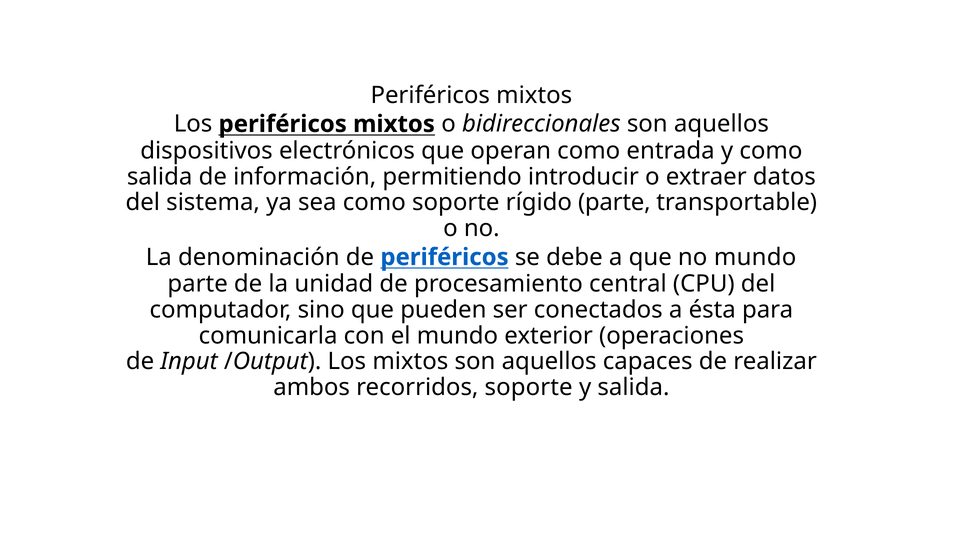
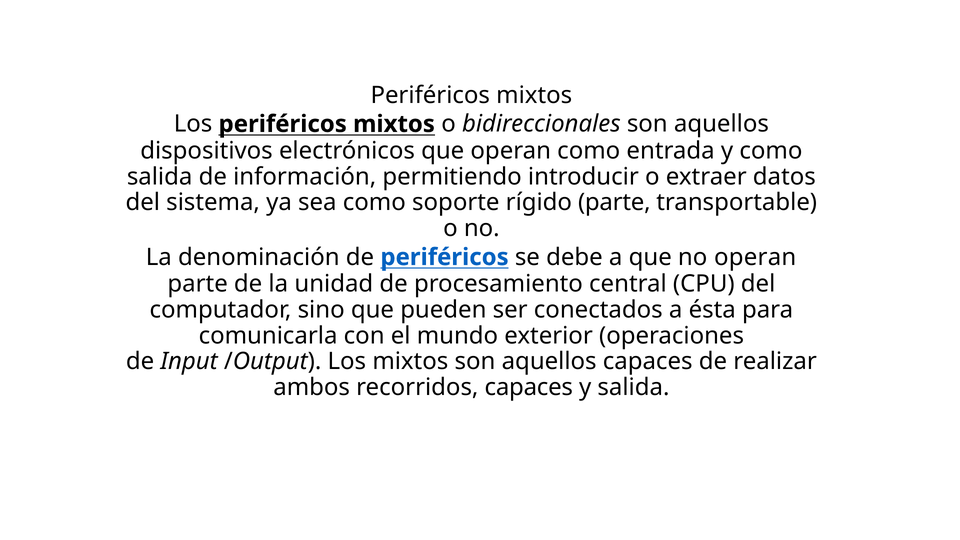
no mundo: mundo -> operan
recorridos soporte: soporte -> capaces
